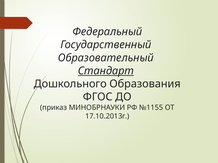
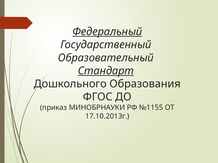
Федеральный underline: none -> present
